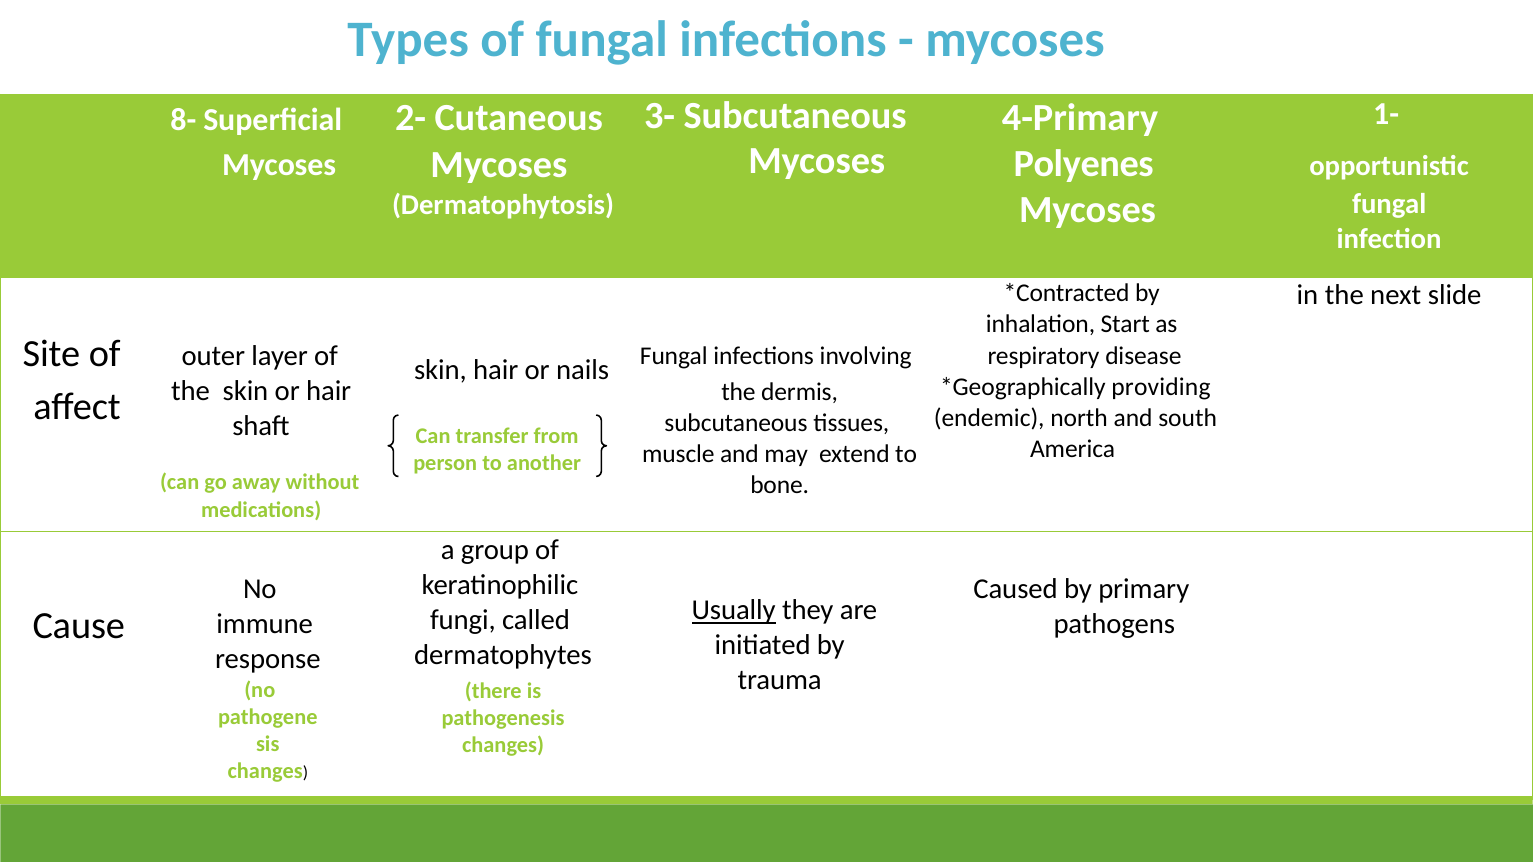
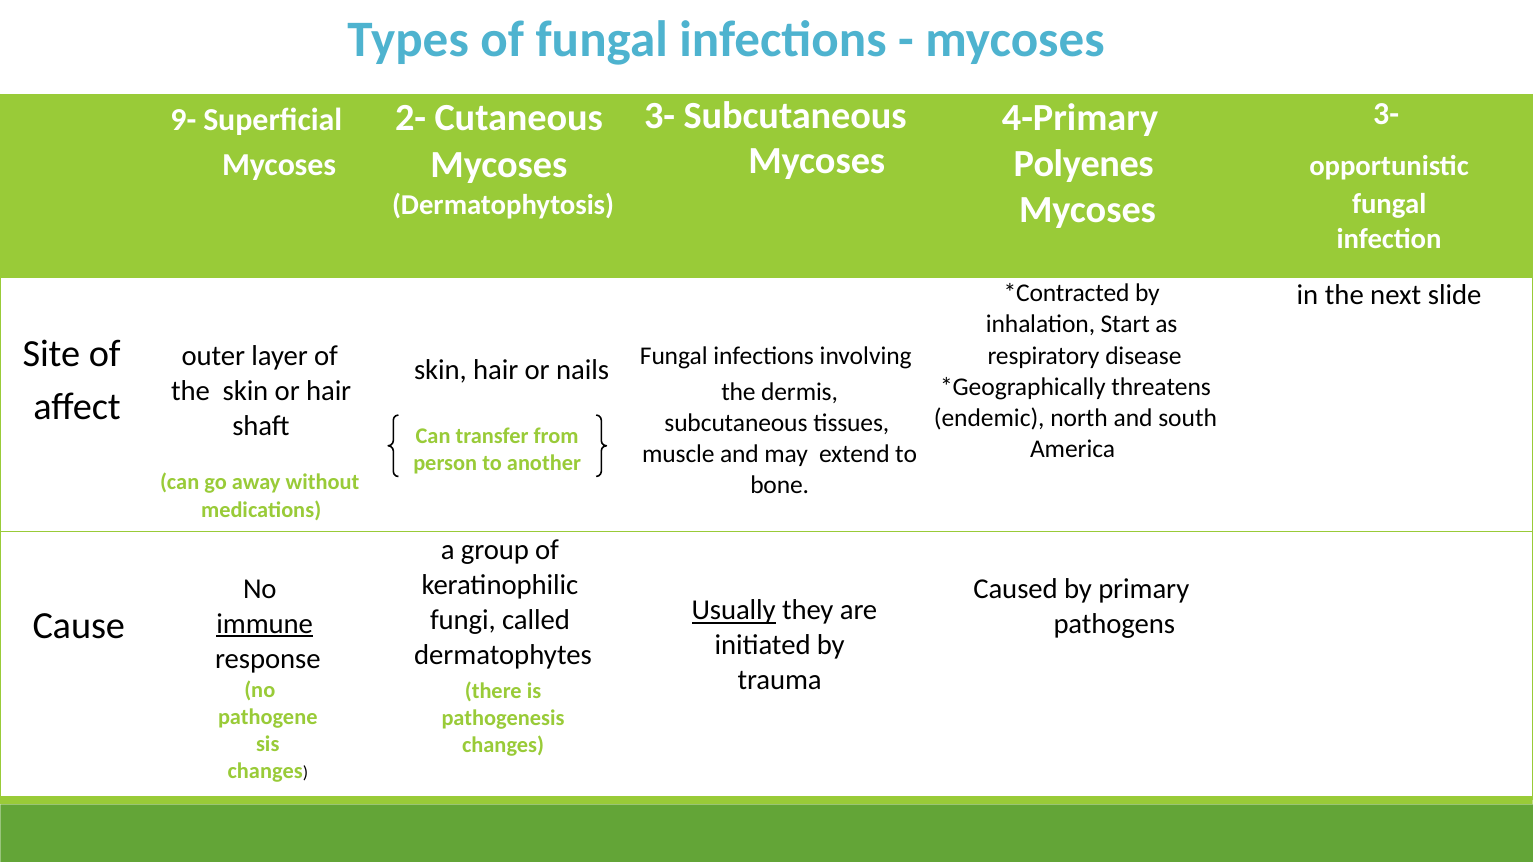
1- at (1386, 114): 1- -> 3-
8-: 8- -> 9-
providing: providing -> threatens
immune underline: none -> present
